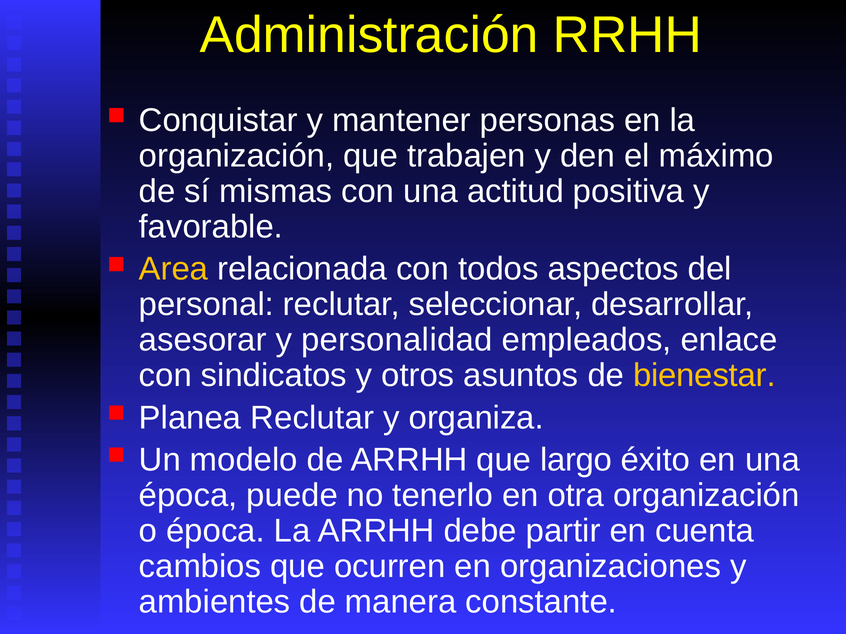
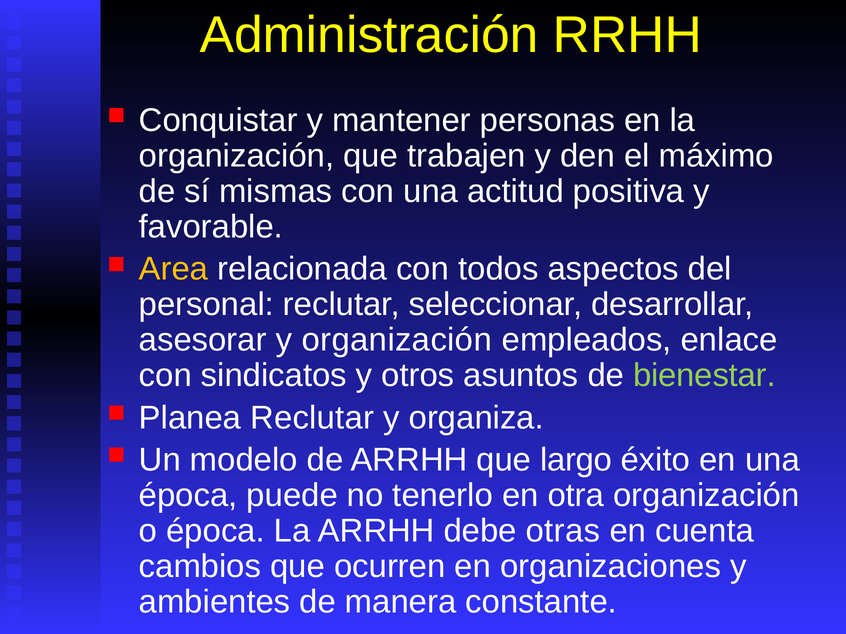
y personalidad: personalidad -> organización
bienestar colour: yellow -> light green
partir: partir -> otras
